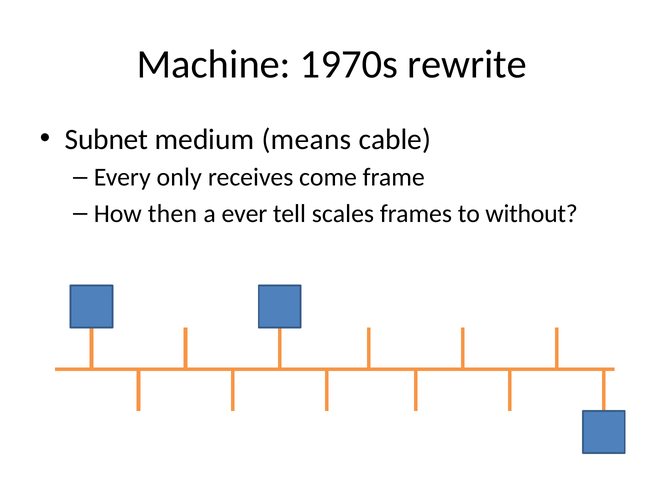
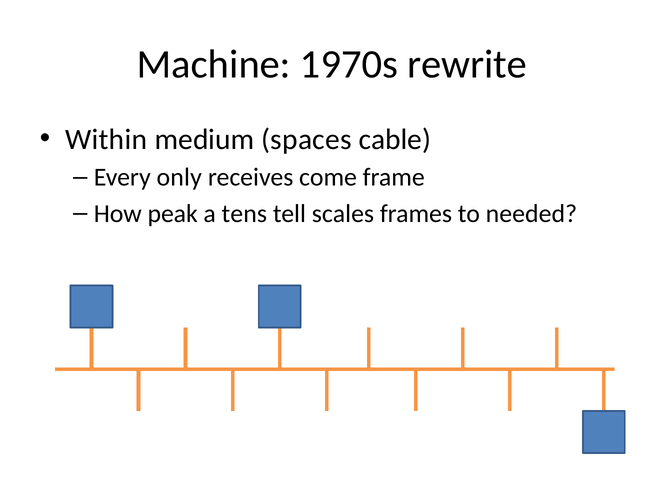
Subnet: Subnet -> Within
means: means -> spaces
then: then -> peak
ever: ever -> tens
without: without -> needed
